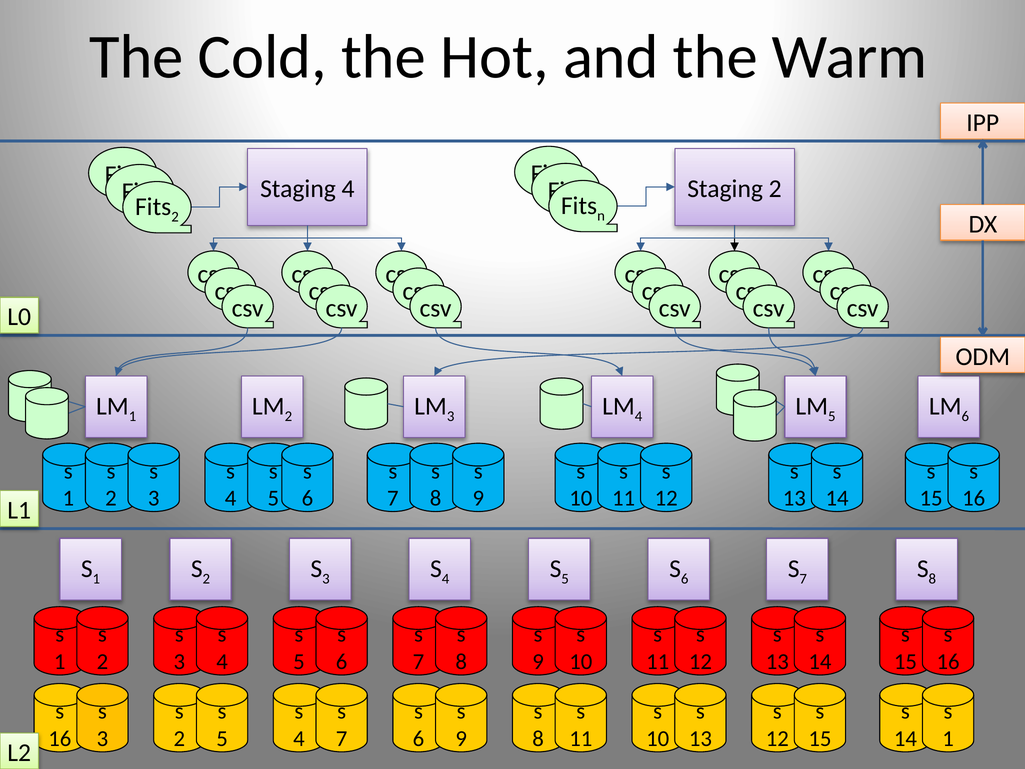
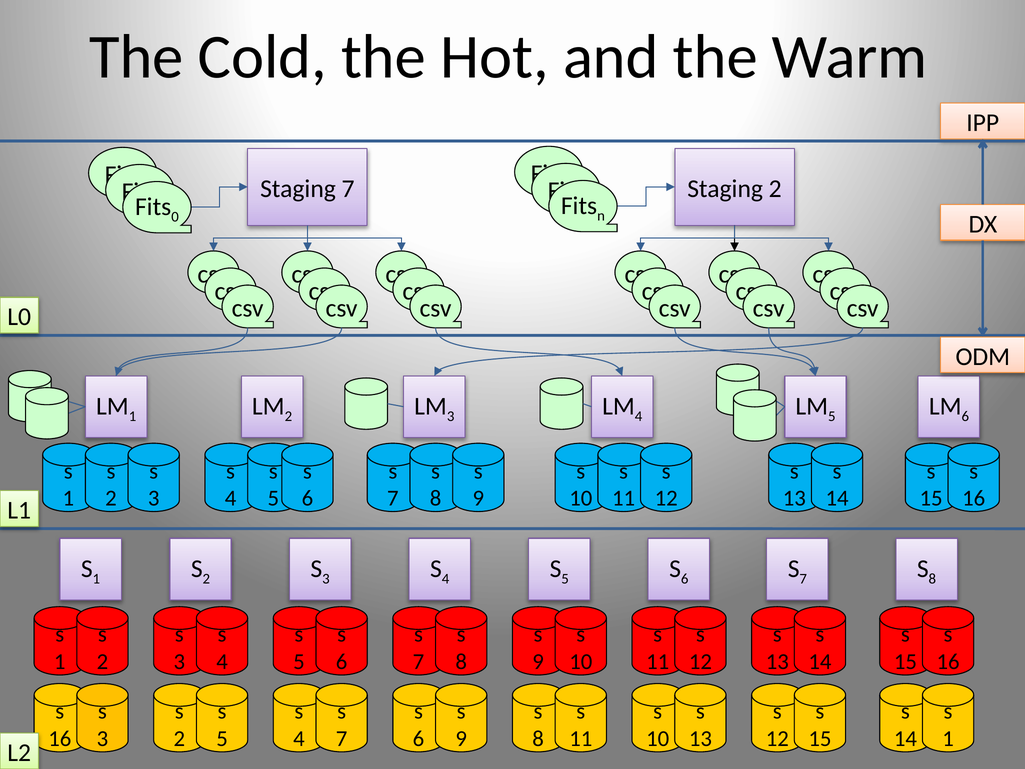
Staging 4: 4 -> 7
Fits 2: 2 -> 0
